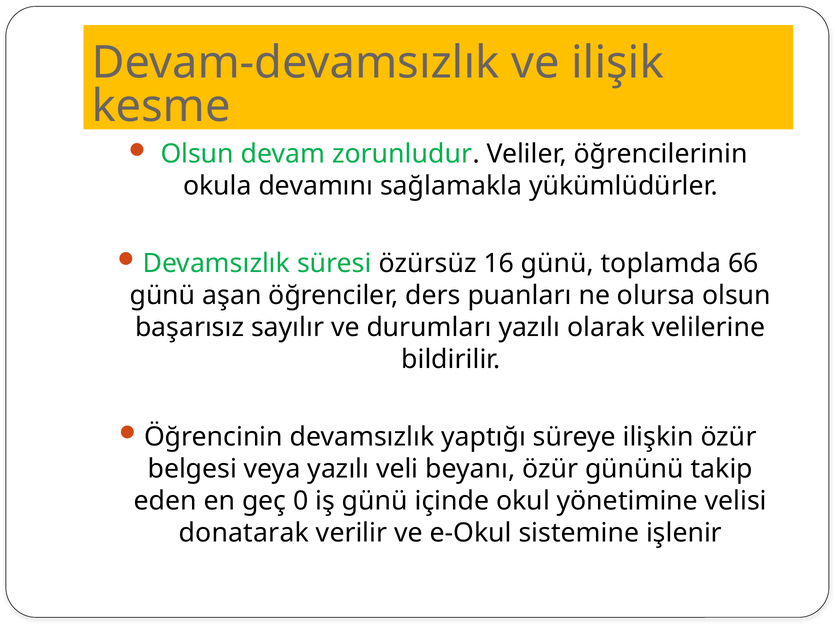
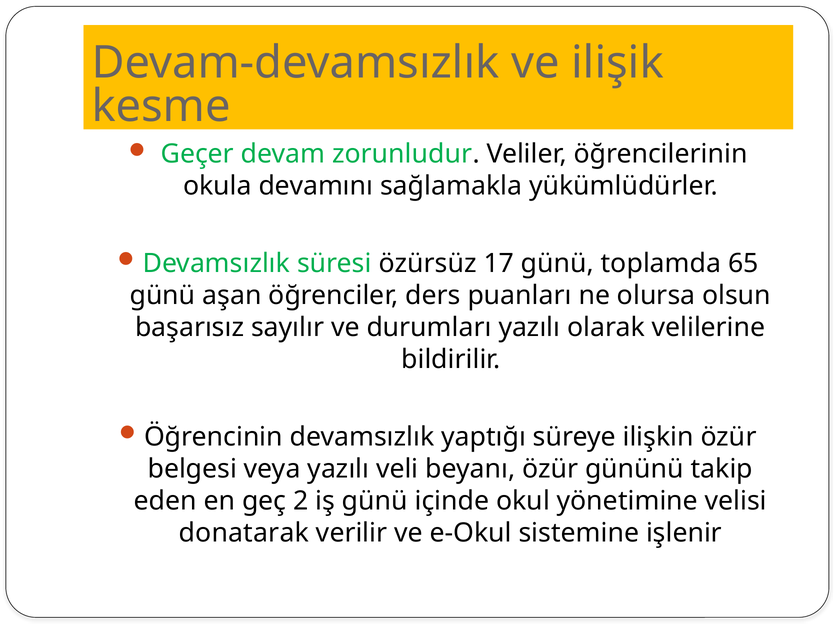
Olsun at (197, 154): Olsun -> Geçer
16: 16 -> 17
66: 66 -> 65
0: 0 -> 2
